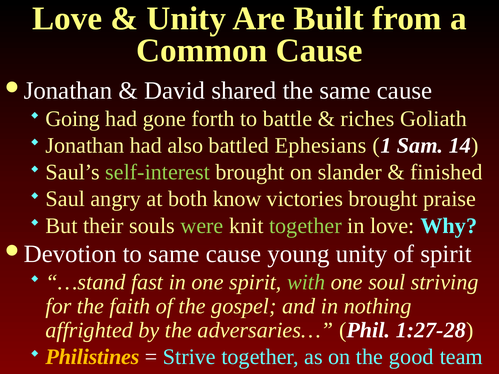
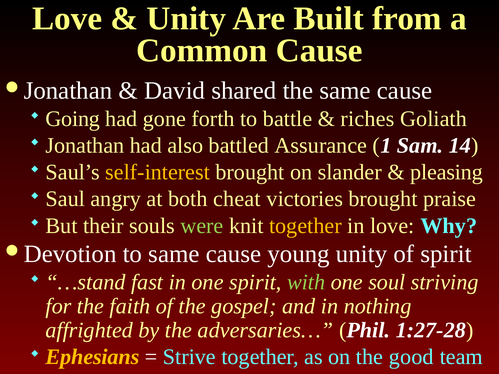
Ephesians: Ephesians -> Assurance
self-interest colour: light green -> yellow
finished: finished -> pleasing
know: know -> cheat
together at (305, 226) colour: light green -> yellow
Philistines: Philistines -> Ephesians
